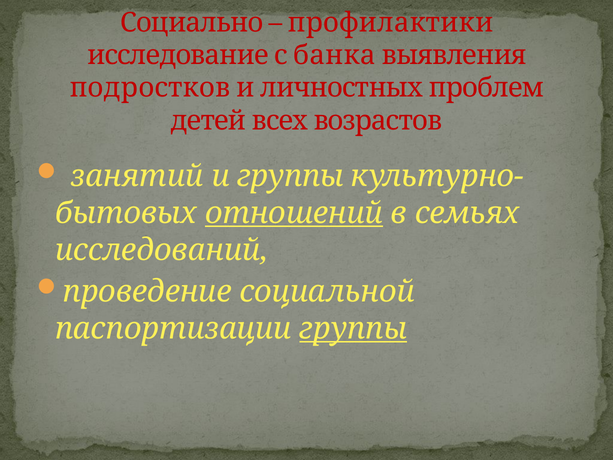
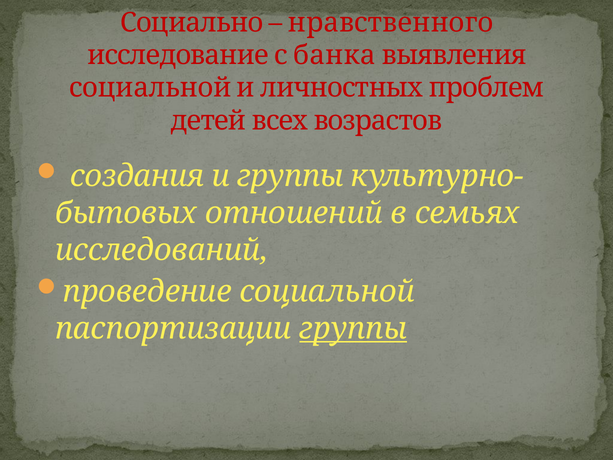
профилактики: профилактики -> нравственного
подростков at (150, 88): подростков -> социальной
занятий: занятий -> создания
отношений underline: present -> none
